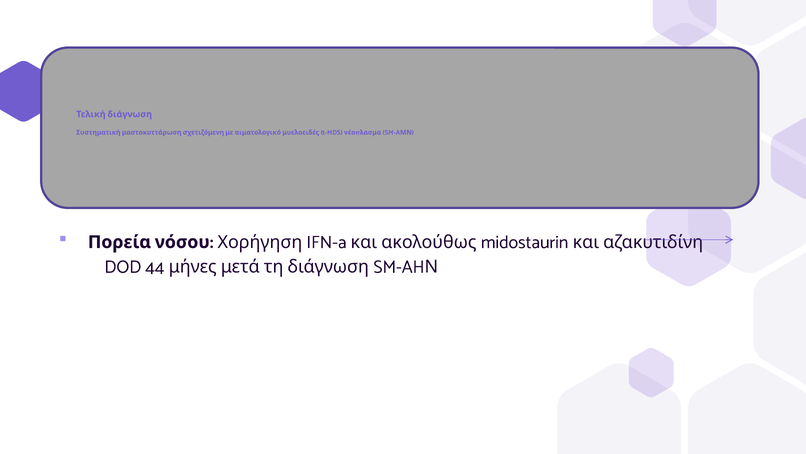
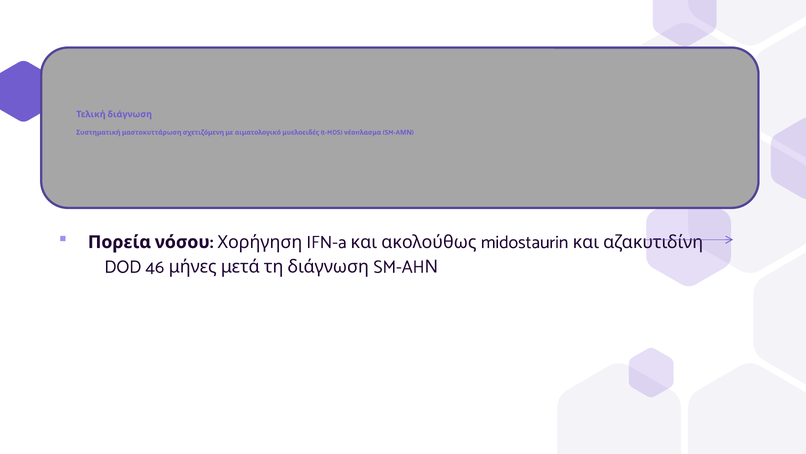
44: 44 -> 46
